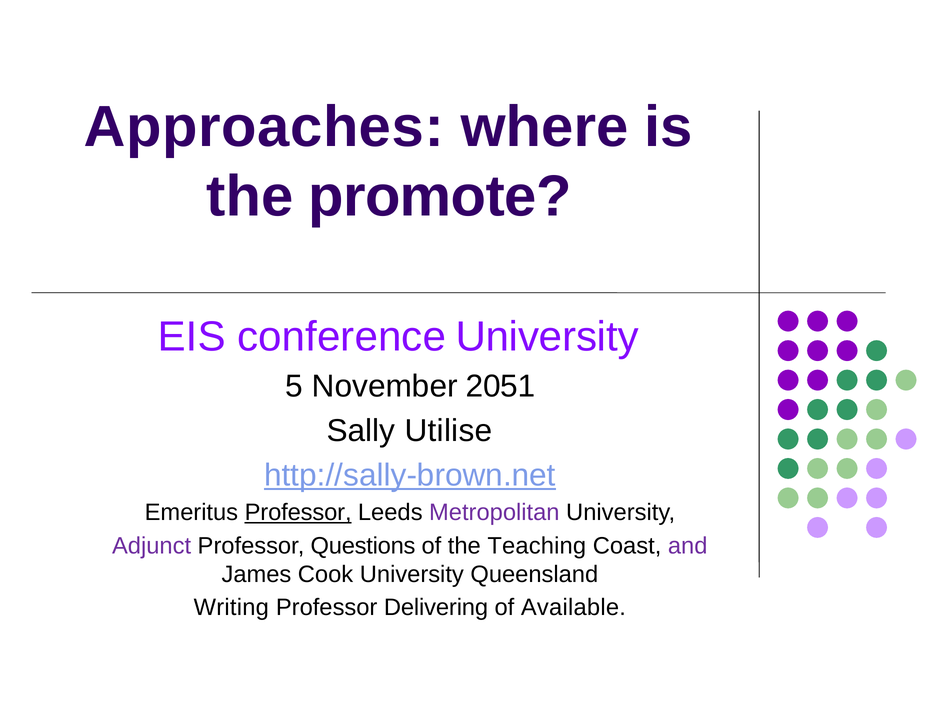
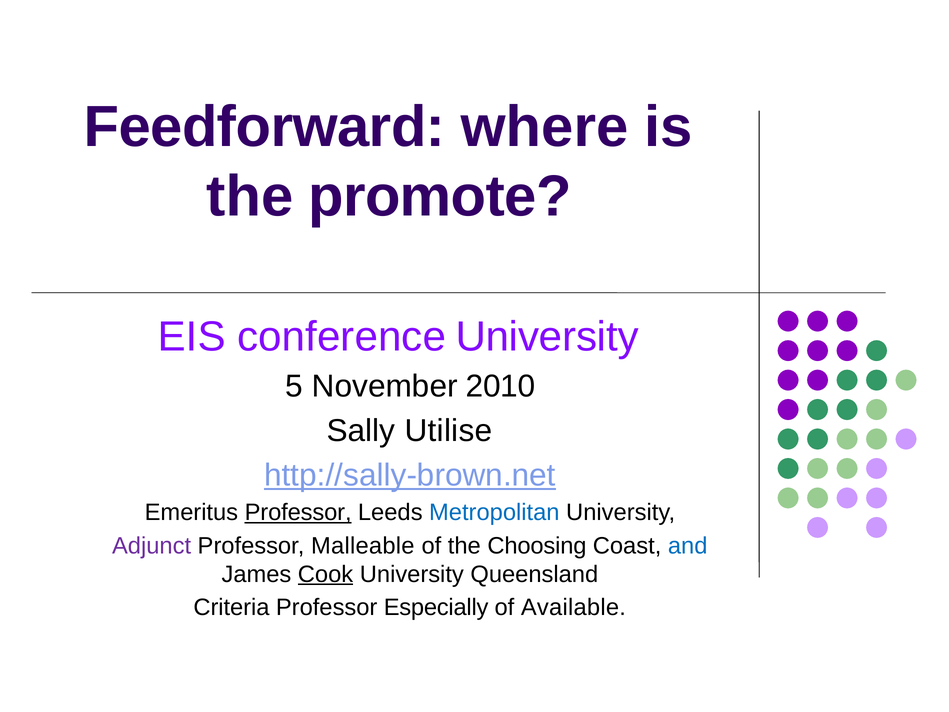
Approaches: Approaches -> Feedforward
2051: 2051 -> 2010
Metropolitan colour: purple -> blue
Questions: Questions -> Malleable
Teaching: Teaching -> Choosing
and colour: purple -> blue
Cook underline: none -> present
Writing: Writing -> Criteria
Delivering: Delivering -> Especially
